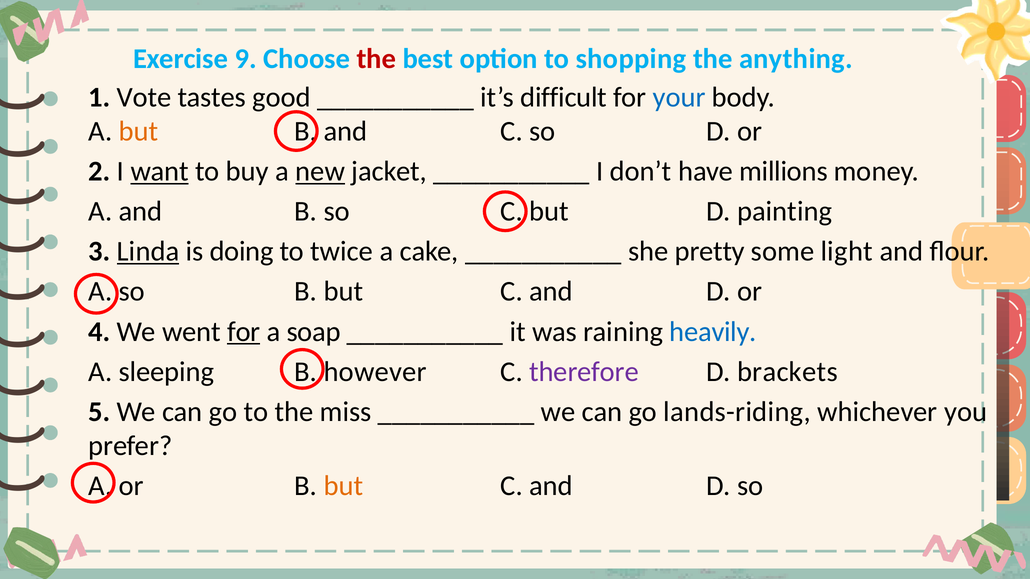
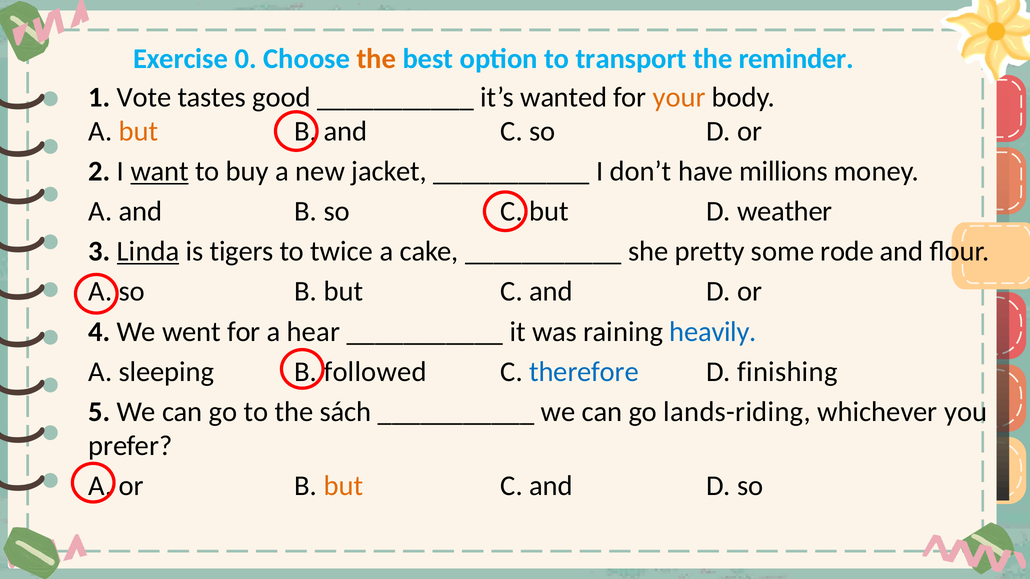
9: 9 -> 0
the at (376, 59) colour: red -> orange
shopping: shopping -> transport
anything: anything -> reminder
difficult: difficult -> wanted
your colour: blue -> orange
new underline: present -> none
painting: painting -> weather
doing: doing -> tigers
light: light -> rode
for at (244, 332) underline: present -> none
soap: soap -> hear
however: however -> followed
therefore colour: purple -> blue
brackets: brackets -> finishing
miss: miss -> sách
